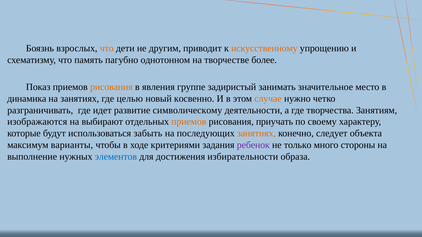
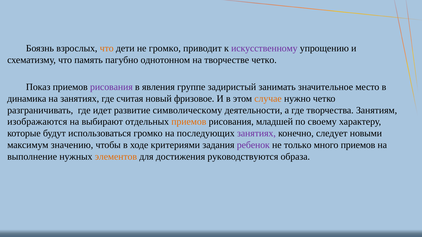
не другим: другим -> громко
искусственному colour: orange -> purple
творчестве более: более -> четко
рисования at (111, 87) colour: orange -> purple
целью: целью -> считая
косвенно: косвенно -> фризовое
приучать: приучать -> младшей
использоваться забыть: забыть -> громко
занятиях at (256, 134) colour: orange -> purple
объекта: объекта -> новыми
варианты: варианты -> значению
много стороны: стороны -> приемов
элементов colour: blue -> orange
избирательности: избирательности -> руководствуются
